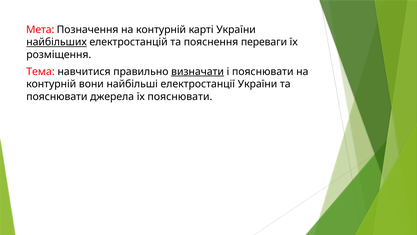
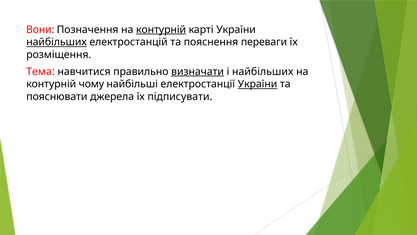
Мета: Мета -> Вони
контурній at (161, 30) underline: none -> present
і пояснювати: пояснювати -> найбільших
вони: вони -> чому
України at (257, 84) underline: none -> present
їх пояснювати: пояснювати -> підписувати
